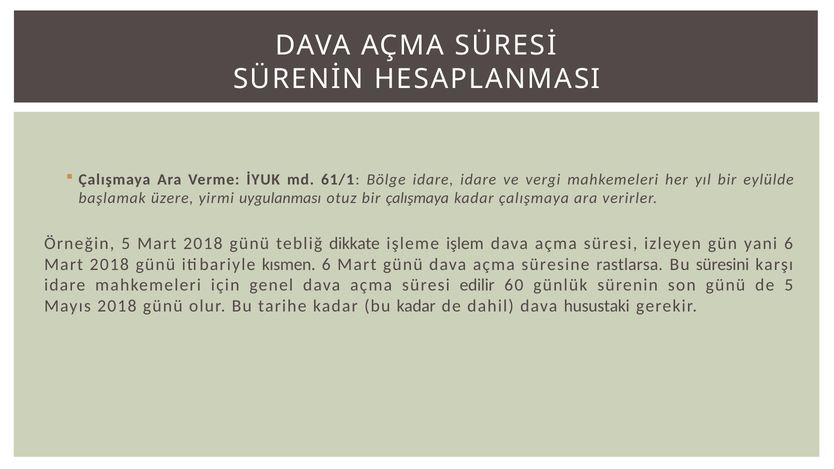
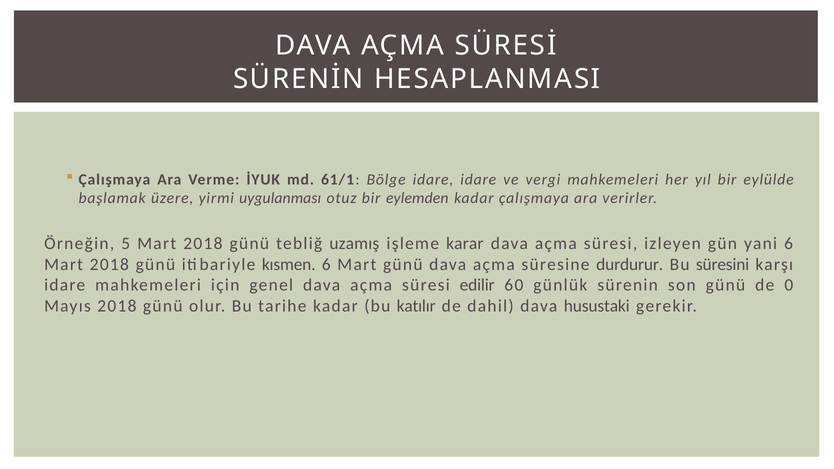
bir çalışmaya: çalışmaya -> eylemden
dikkate: dikkate -> uzamış
işlem: işlem -> karar
rastlarsa: rastlarsa -> durdurur
de 5: 5 -> 0
bu kadar: kadar -> katılır
